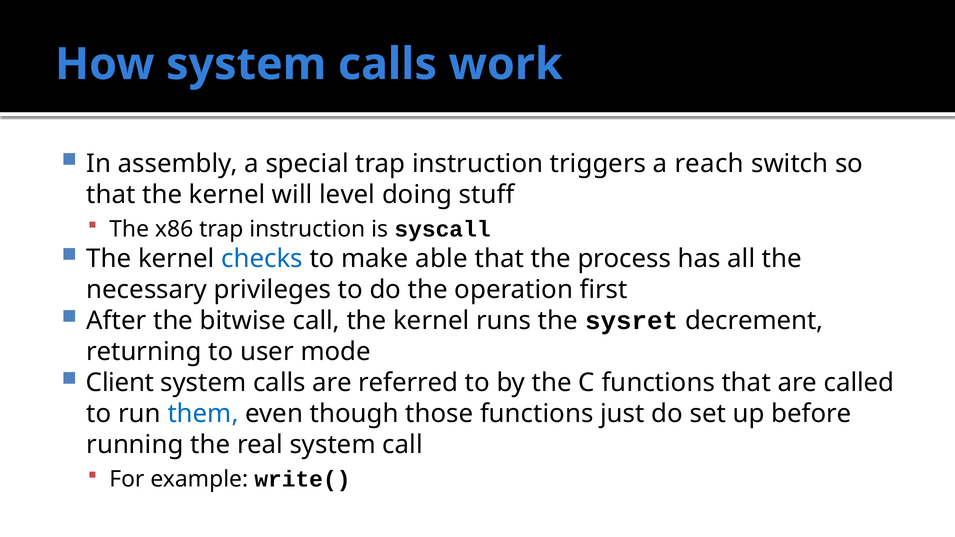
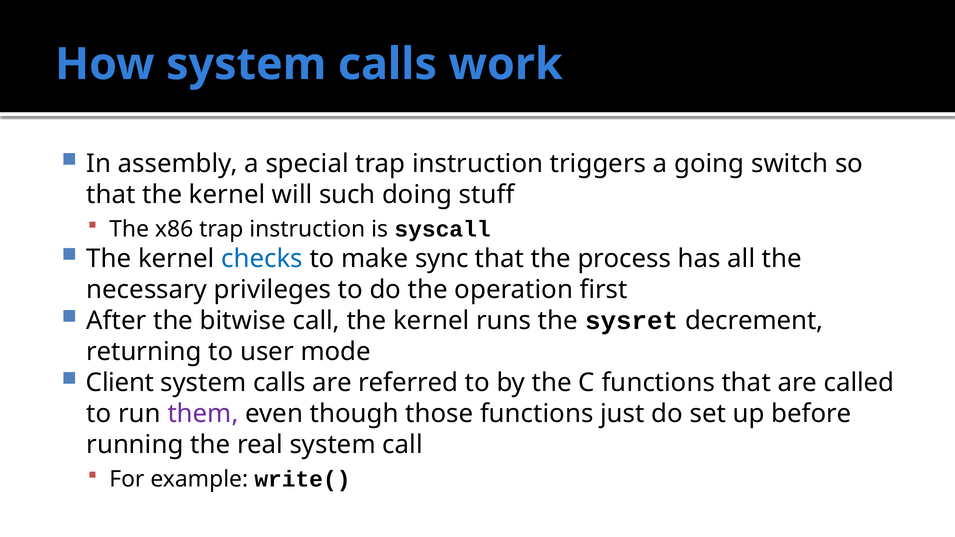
reach: reach -> going
level: level -> such
able: able -> sync
them colour: blue -> purple
